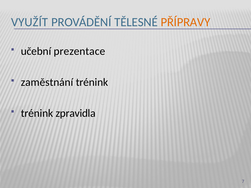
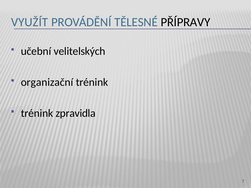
PŘÍPRAVY colour: orange -> black
prezentace: prezentace -> velitelských
zaměstnání: zaměstnání -> organizační
